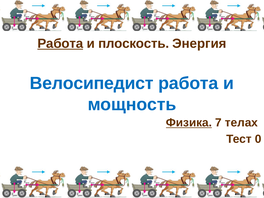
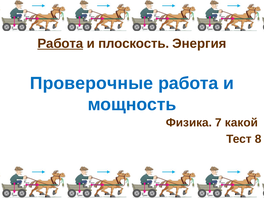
Велосипедист: Велосипедист -> Проверочные
Физика underline: present -> none
телах: телах -> какой
0: 0 -> 8
